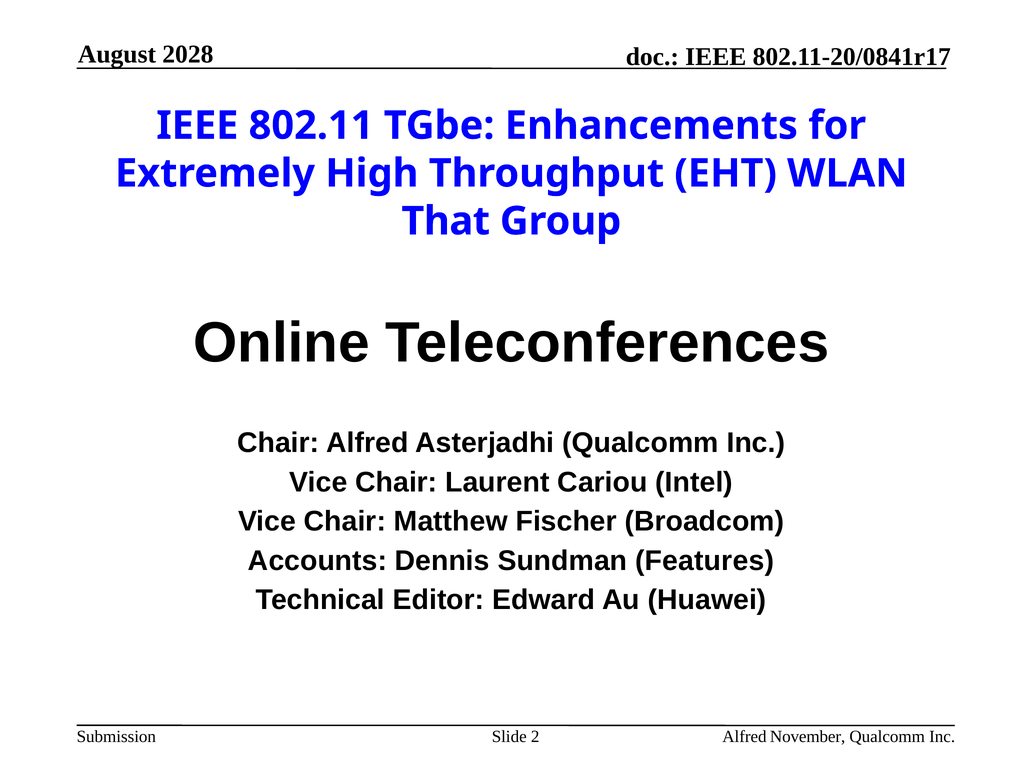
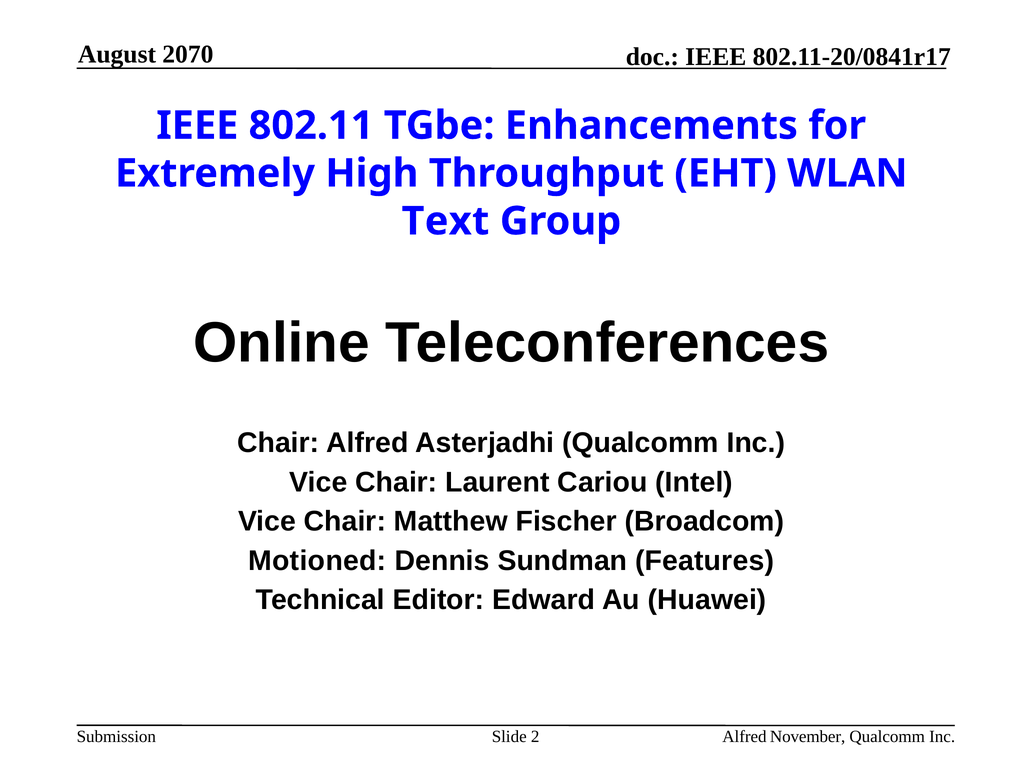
2028: 2028 -> 2070
That: That -> Text
Accounts: Accounts -> Motioned
